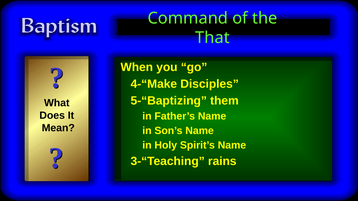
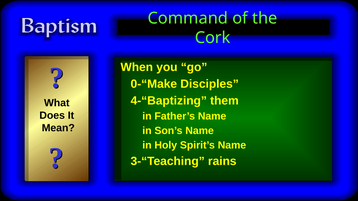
That: That -> Cork
4-“Make: 4-“Make -> 0-“Make
5-“Baptizing: 5-“Baptizing -> 4-“Baptizing
